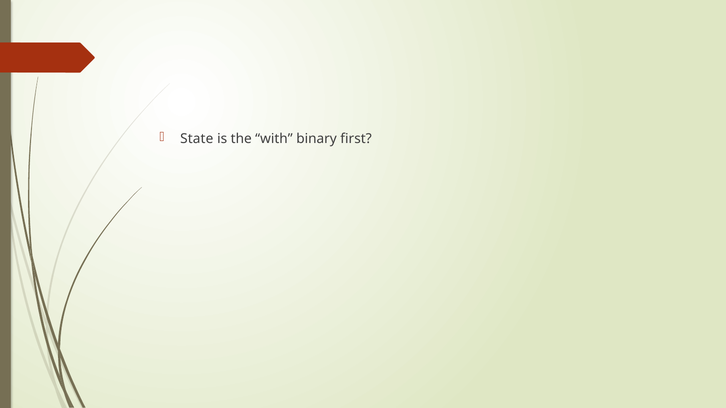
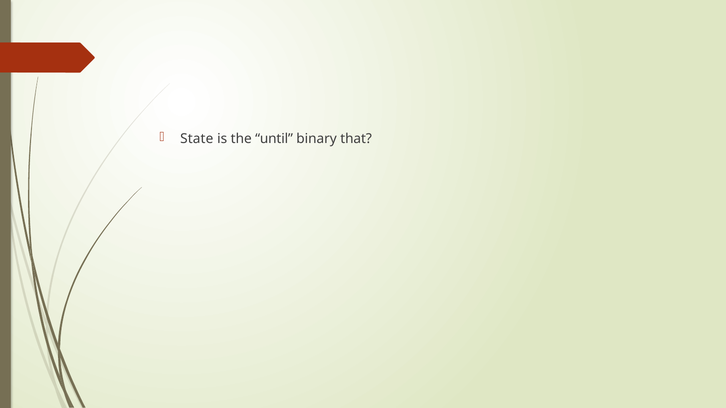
with: with -> until
first: first -> that
